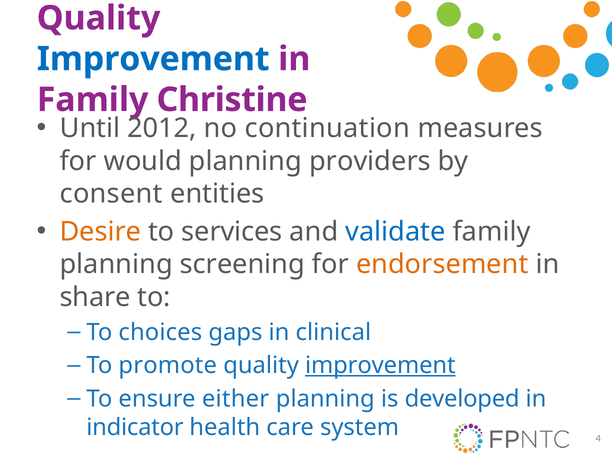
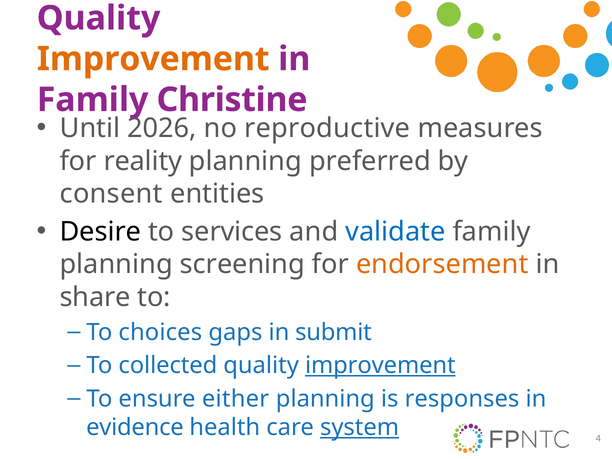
Improvement at (153, 59) colour: blue -> orange
2012: 2012 -> 2026
continuation: continuation -> reproductive
would: would -> reality
providers: providers -> preferred
Desire colour: orange -> black
clinical: clinical -> submit
promote: promote -> collected
developed: developed -> responses
indicator: indicator -> evidence
system underline: none -> present
